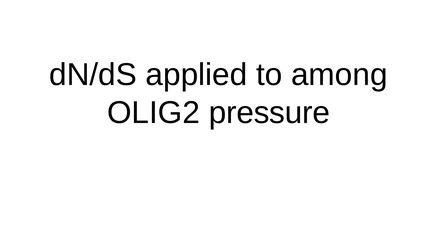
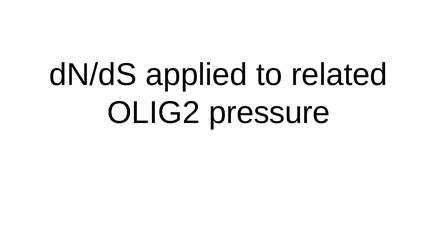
among: among -> related
